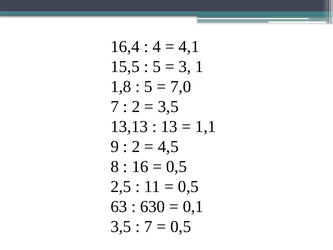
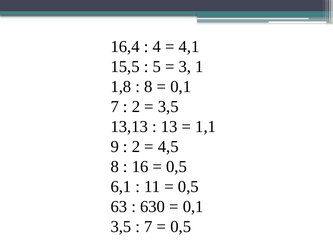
5 at (148, 87): 5 -> 8
7,0 at (181, 87): 7,0 -> 0,1
2,5: 2,5 -> 6,1
